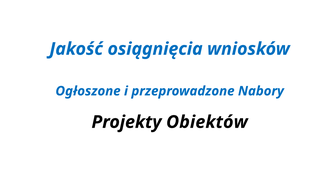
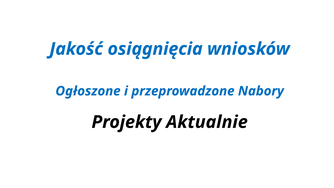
Obiektów: Obiektów -> Aktualnie
